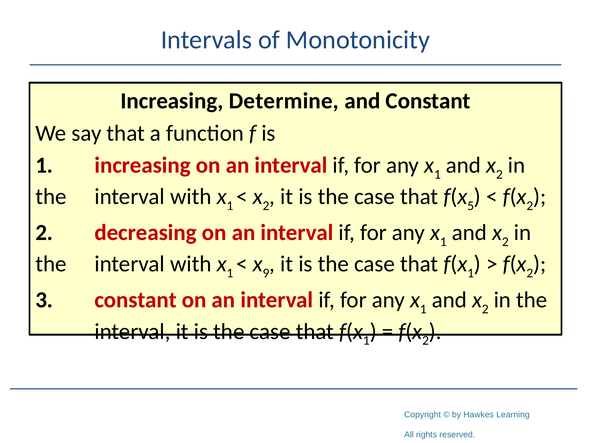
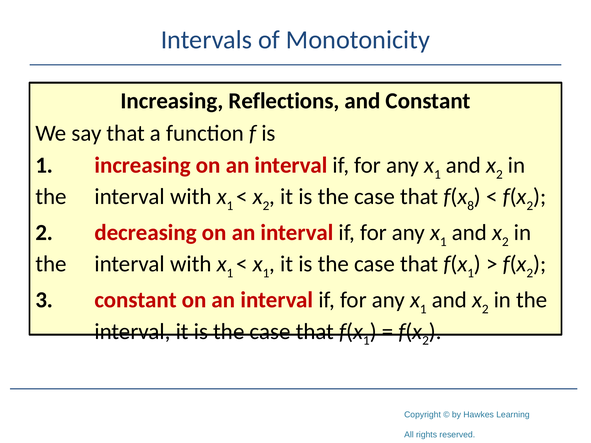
Determine: Determine -> Reflections
5: 5 -> 8
9 at (266, 273): 9 -> 1
